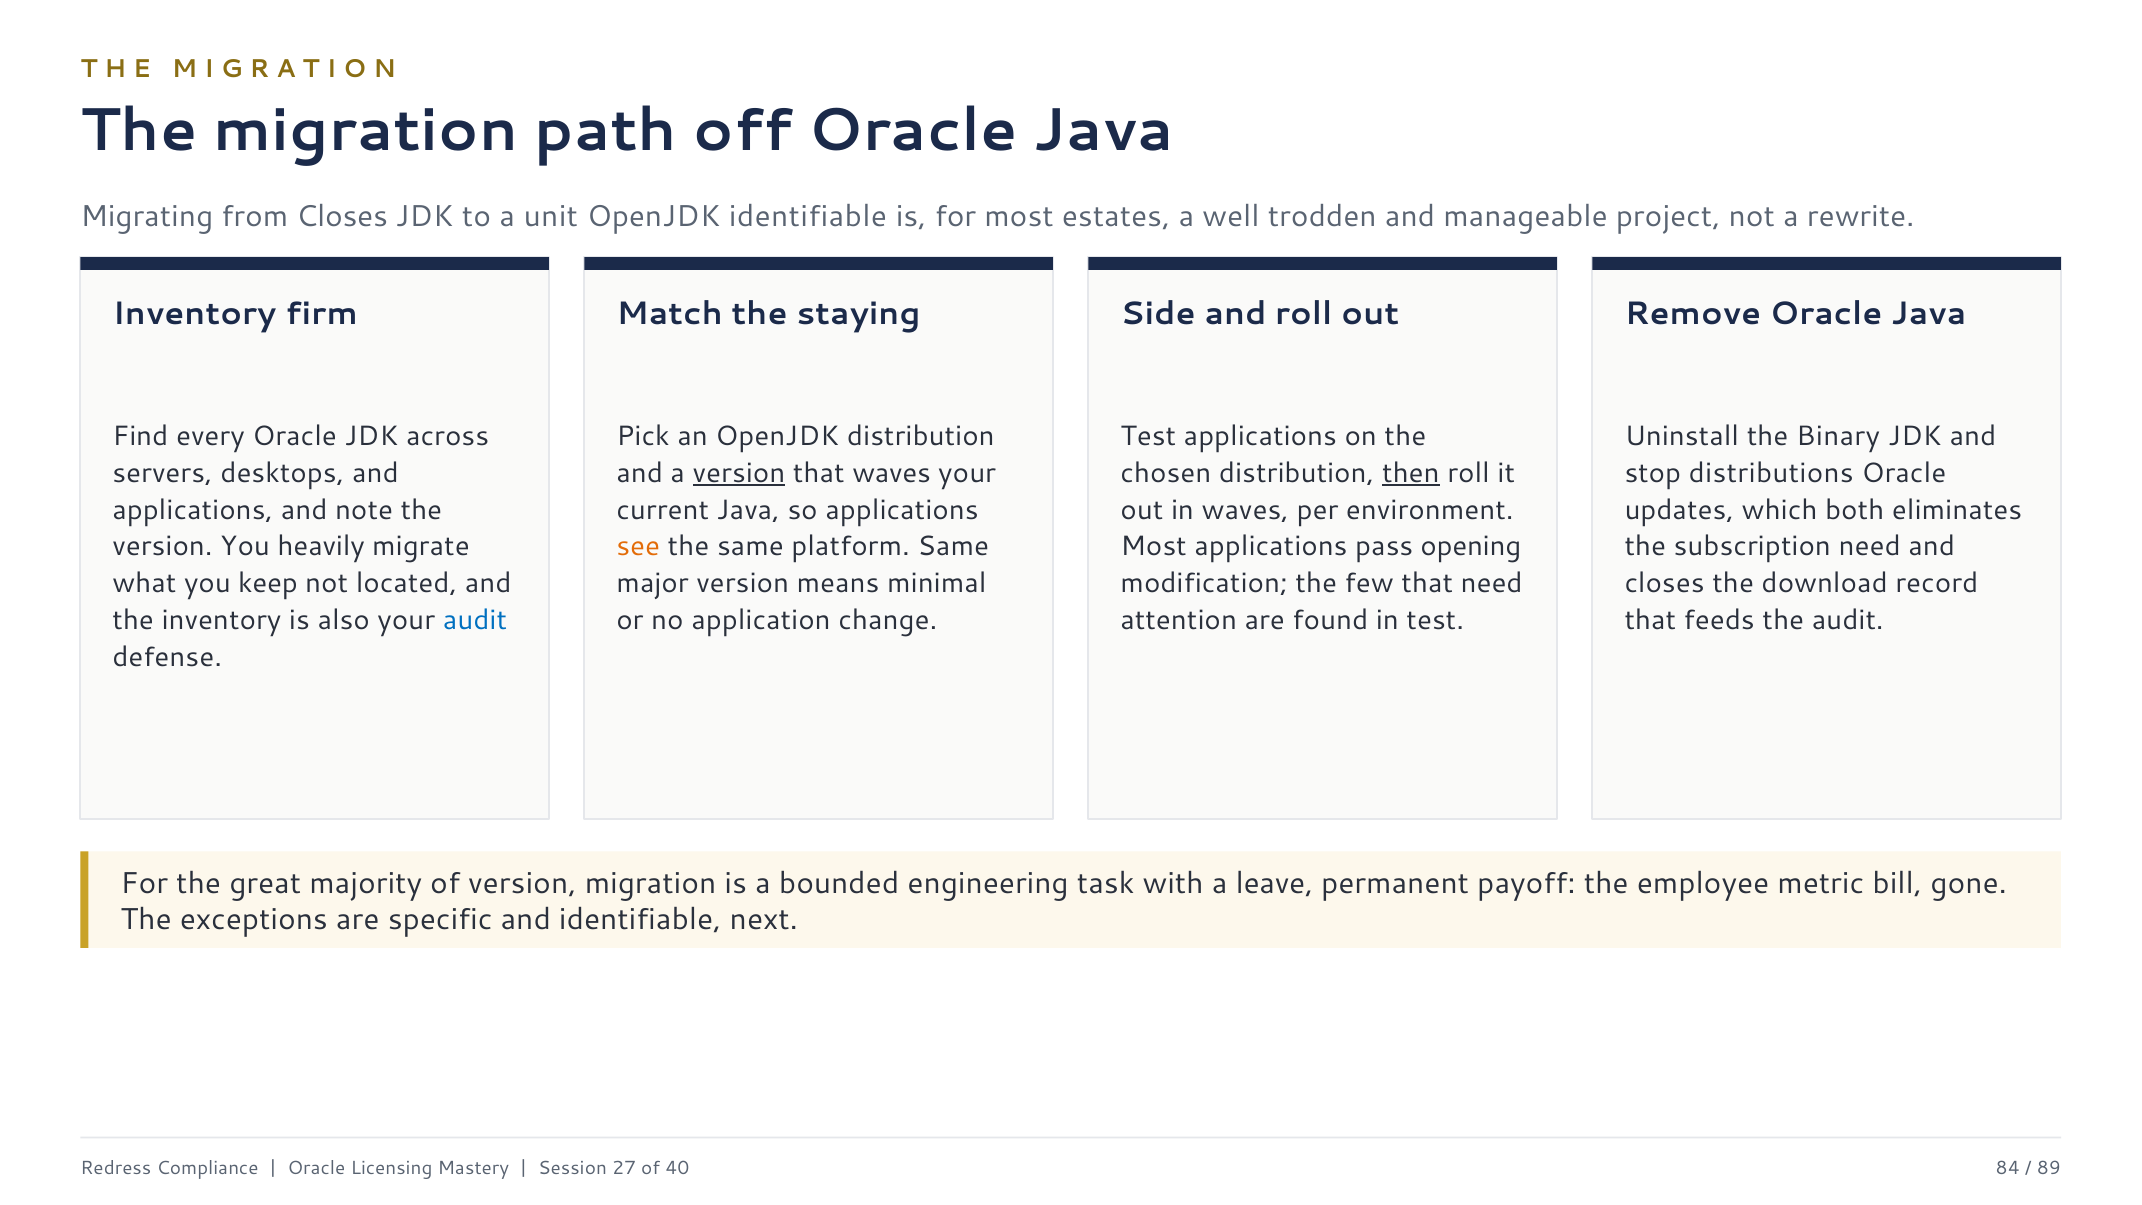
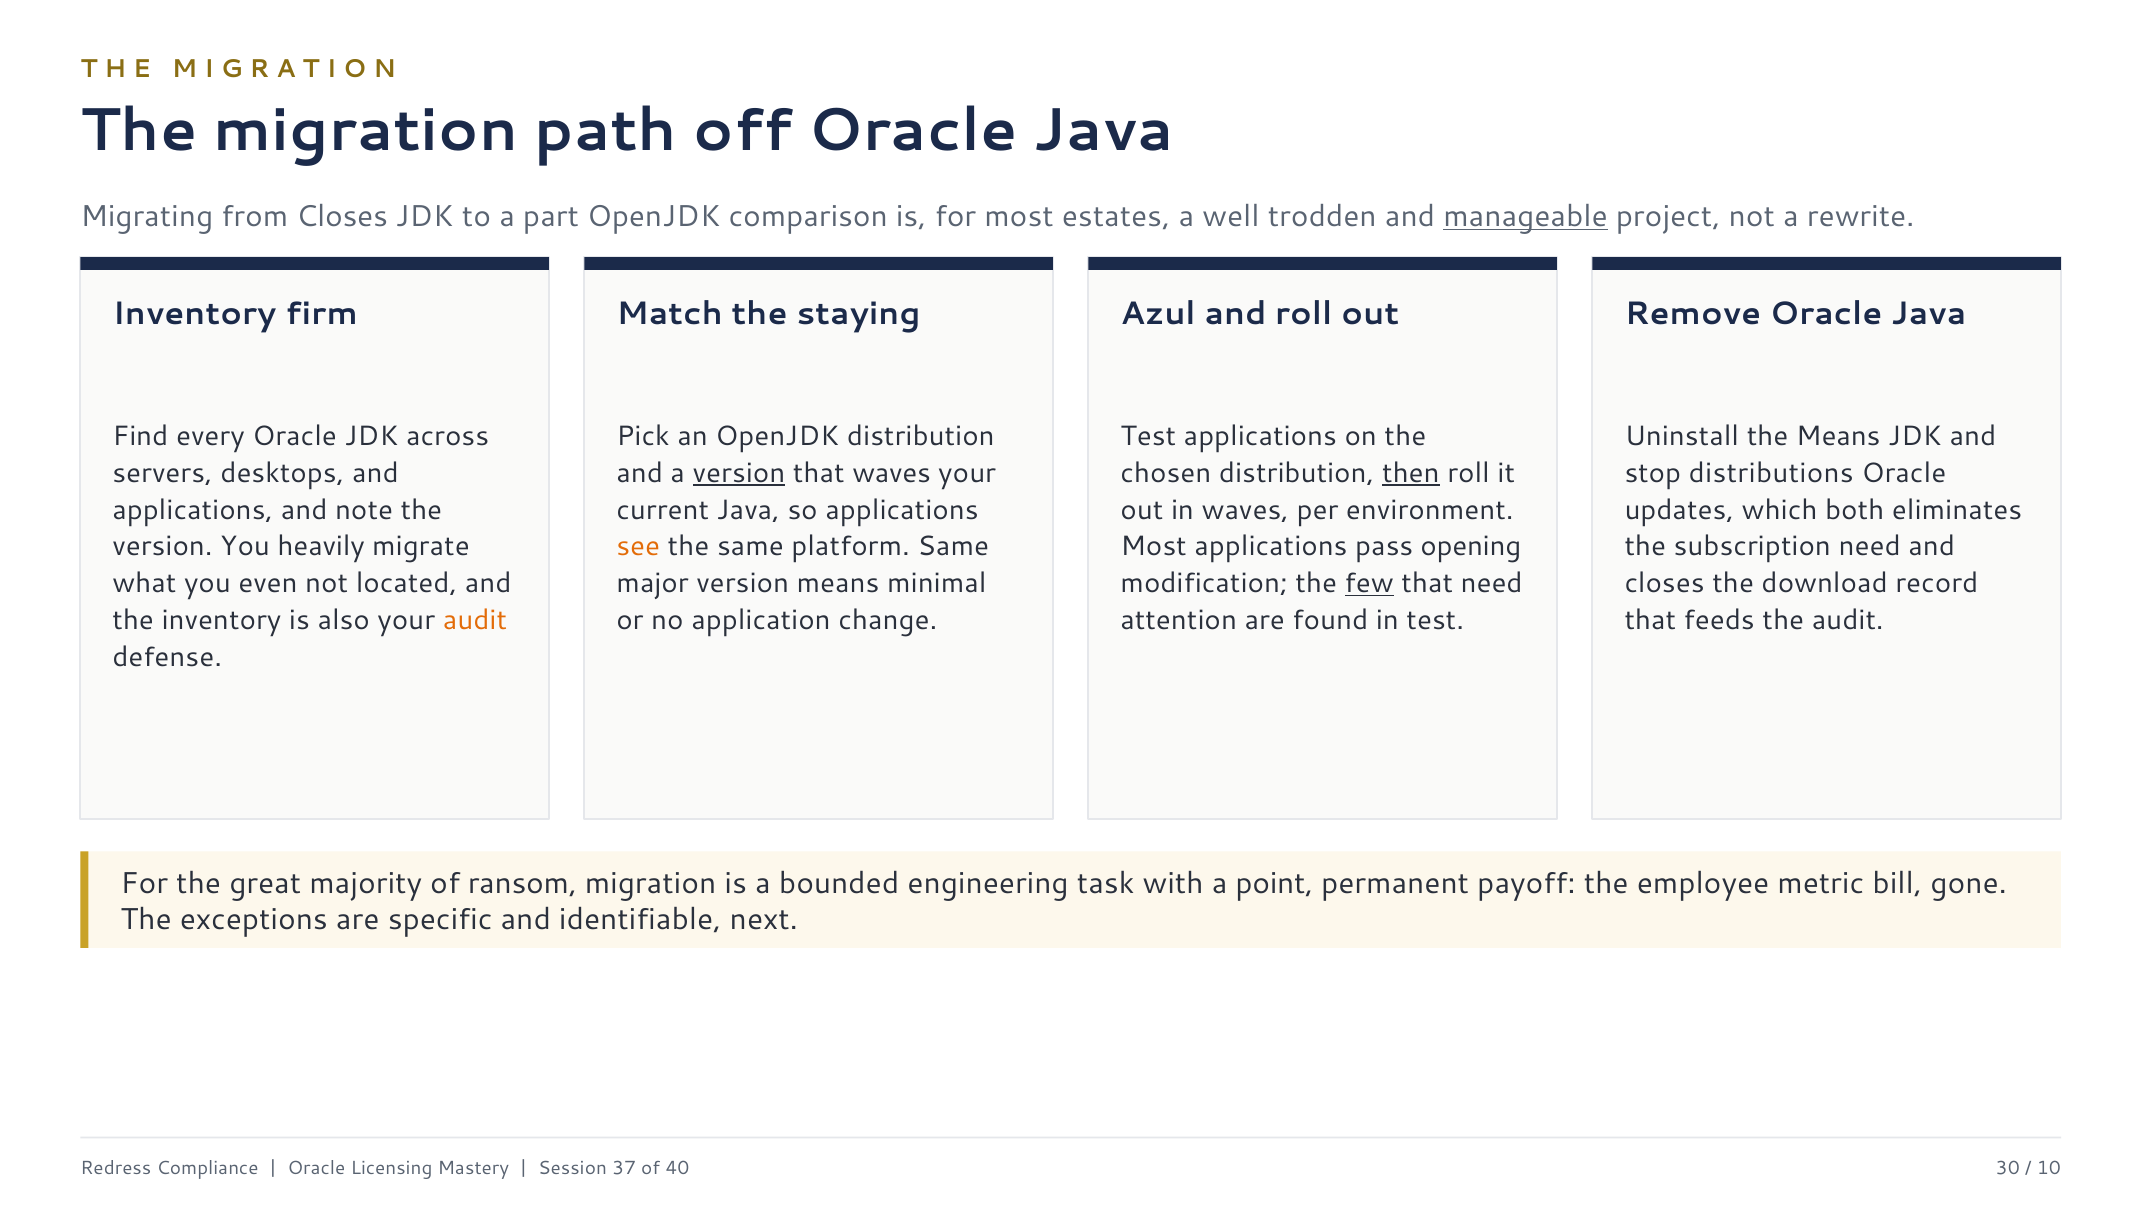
unit: unit -> part
OpenJDK identifiable: identifiable -> comparison
manageable underline: none -> present
Side: Side -> Azul
the Binary: Binary -> Means
keep: keep -> even
few underline: none -> present
audit at (475, 620) colour: blue -> orange
of version: version -> ransom
leave: leave -> point
27: 27 -> 37
84: 84 -> 30
89: 89 -> 10
